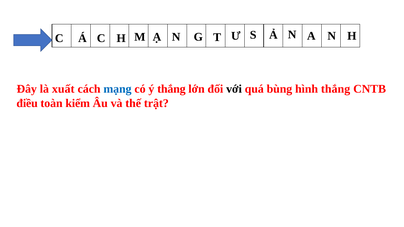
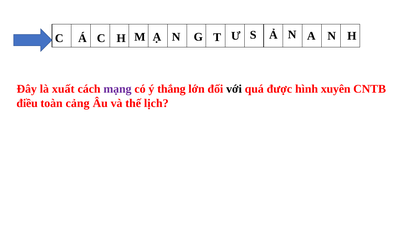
mạng colour: blue -> purple
bùng: bùng -> được
hình thắng: thắng -> xuyên
kiểm: kiểm -> cảng
trật: trật -> lịch
